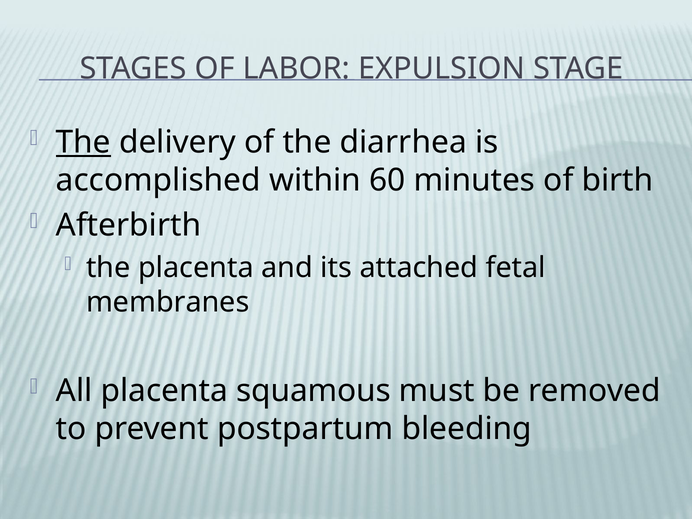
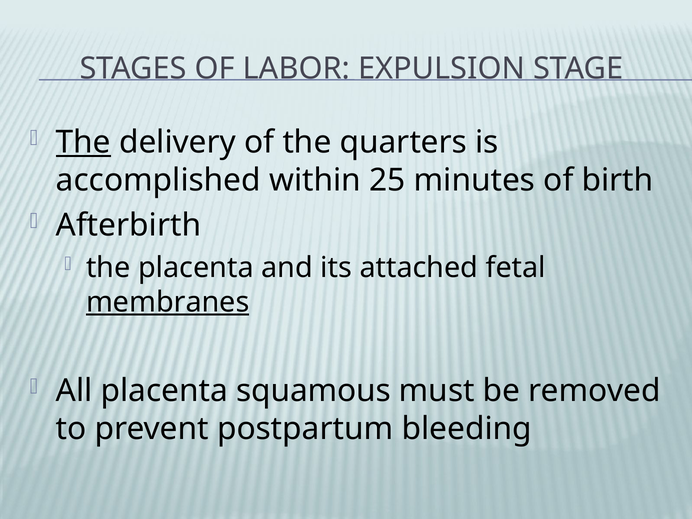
diarrhea: diarrhea -> quarters
60: 60 -> 25
membranes underline: none -> present
